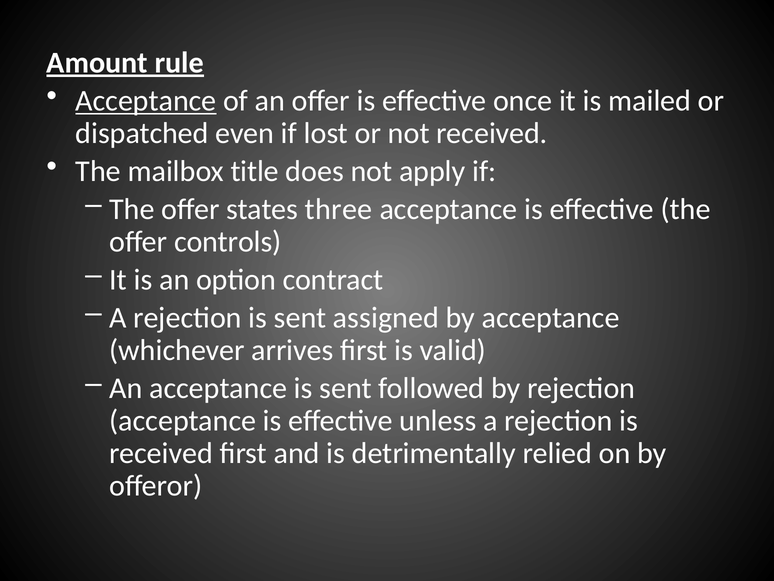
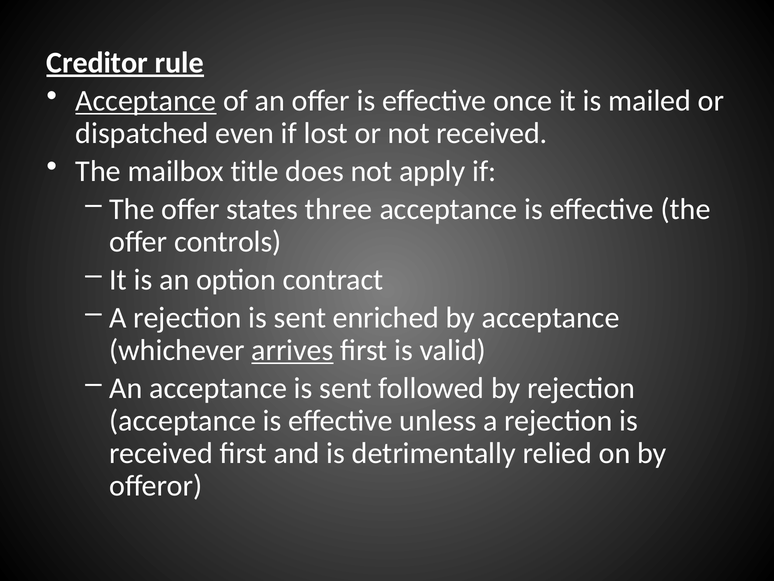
Amount: Amount -> Creditor
assigned: assigned -> enriched
arrives underline: none -> present
